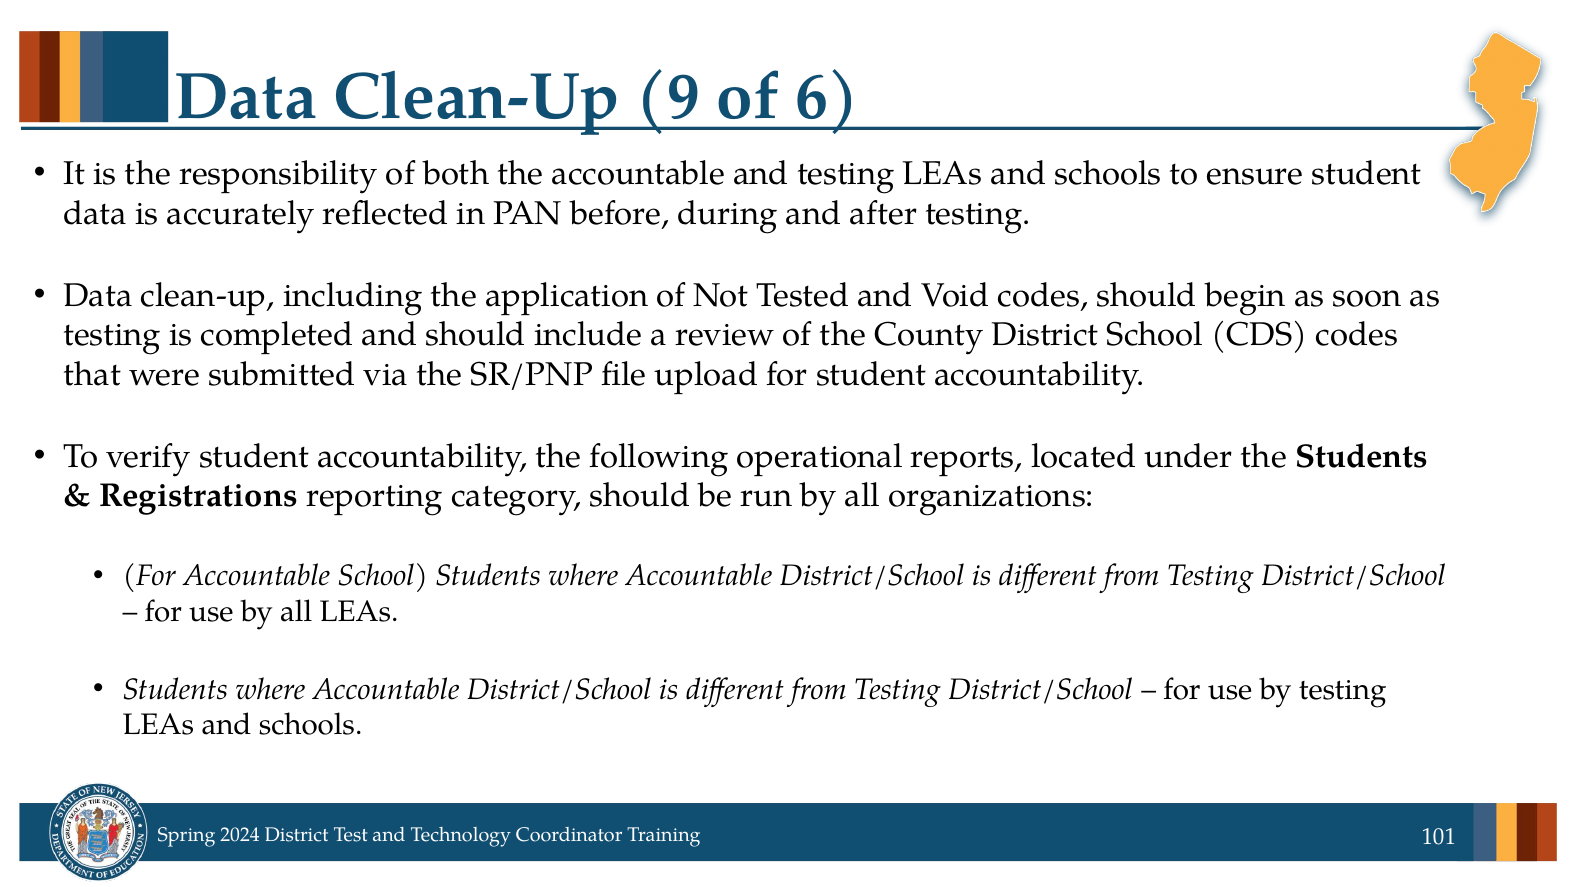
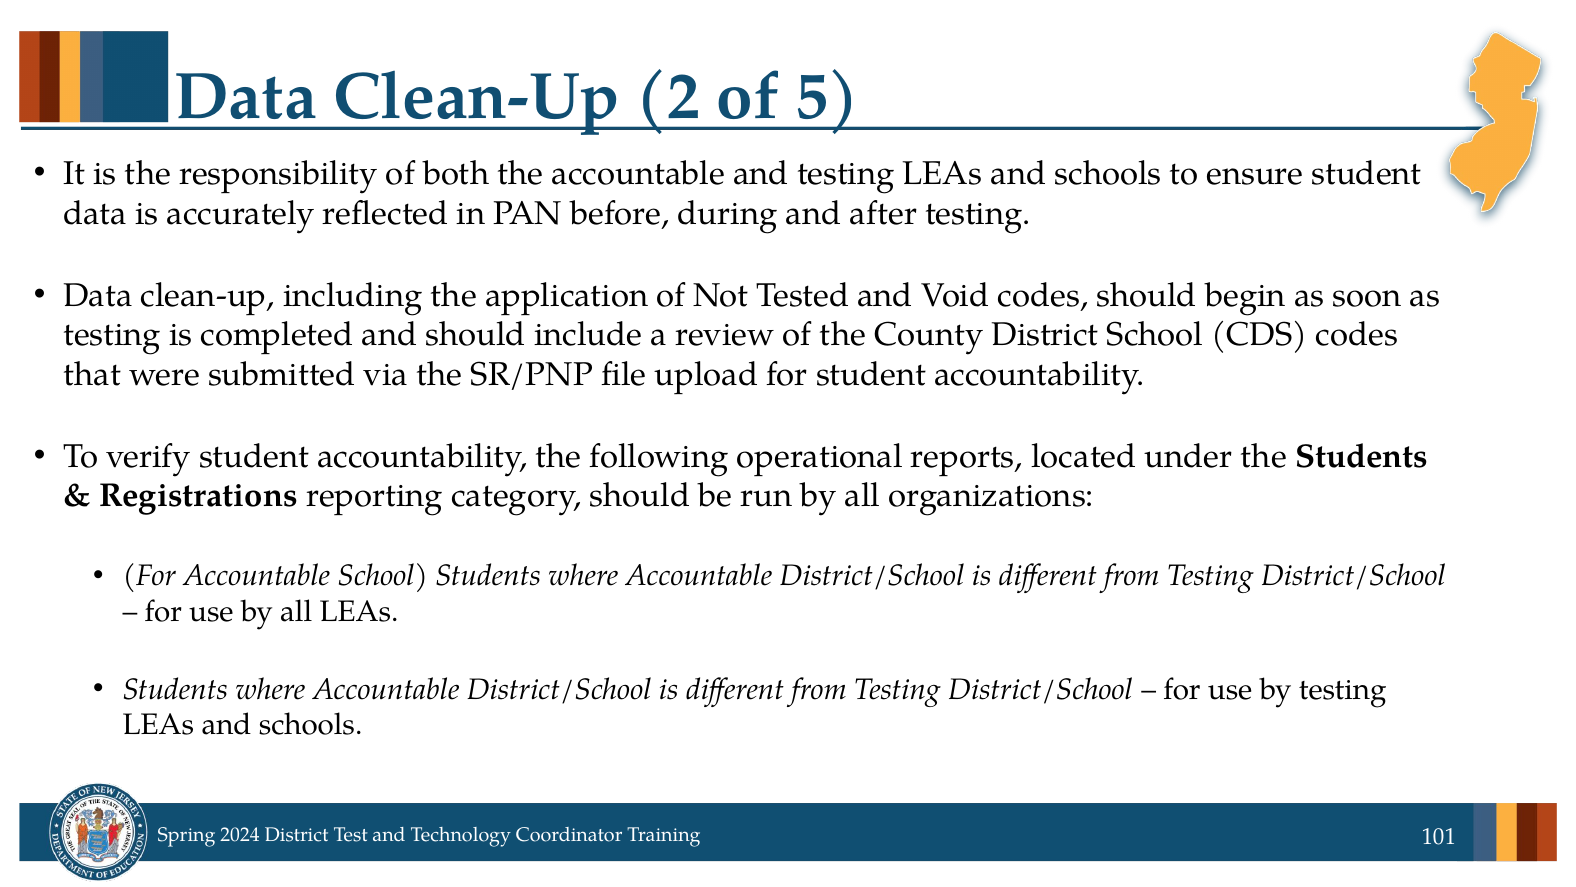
9: 9 -> 2
6: 6 -> 5
